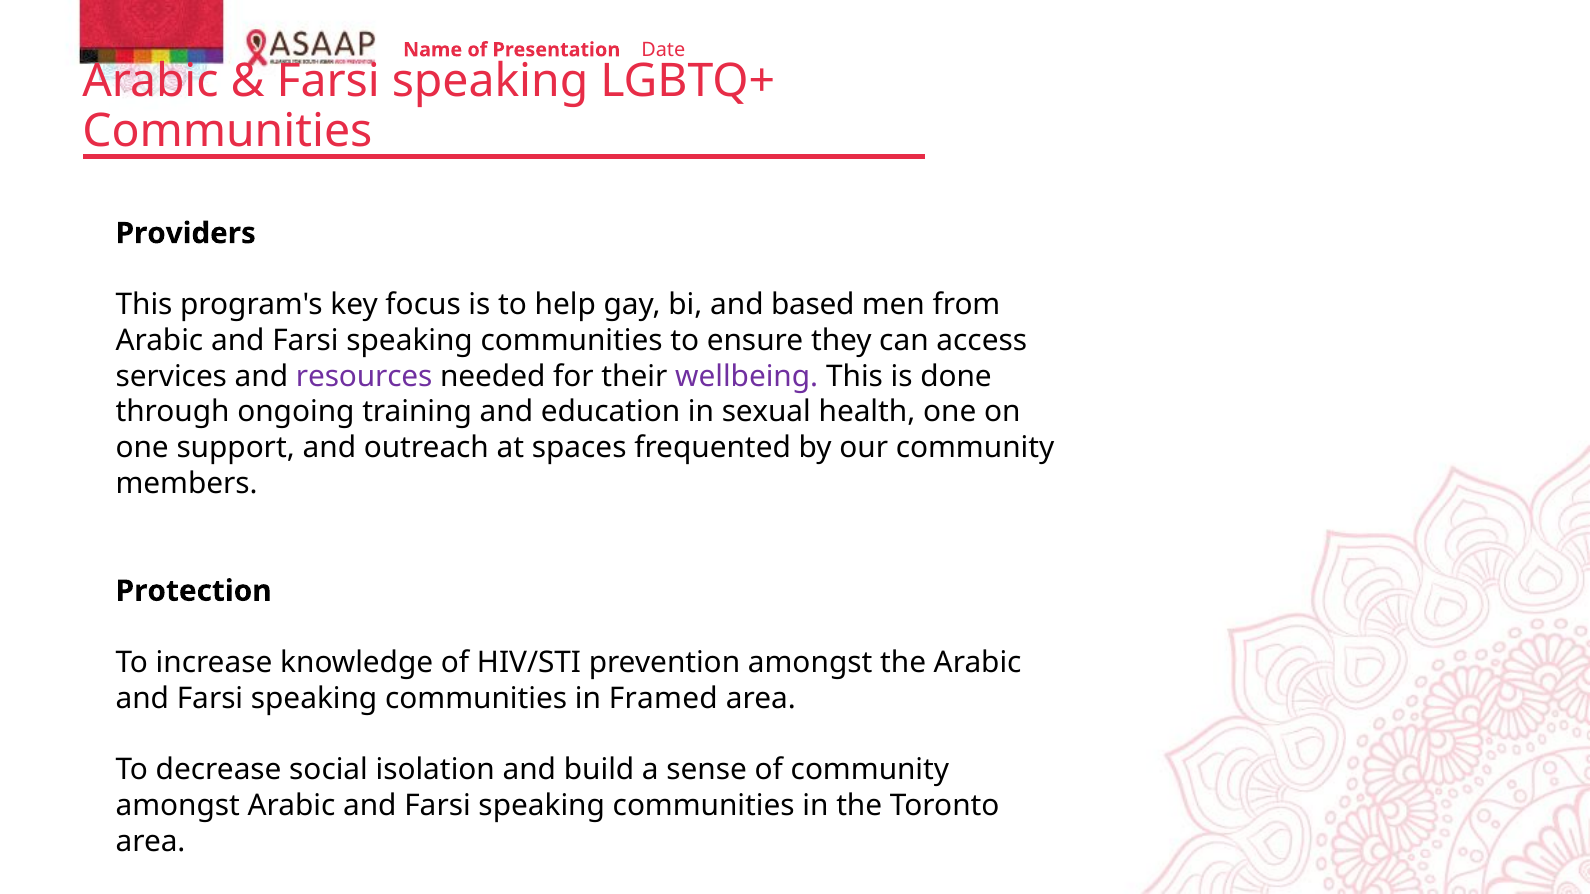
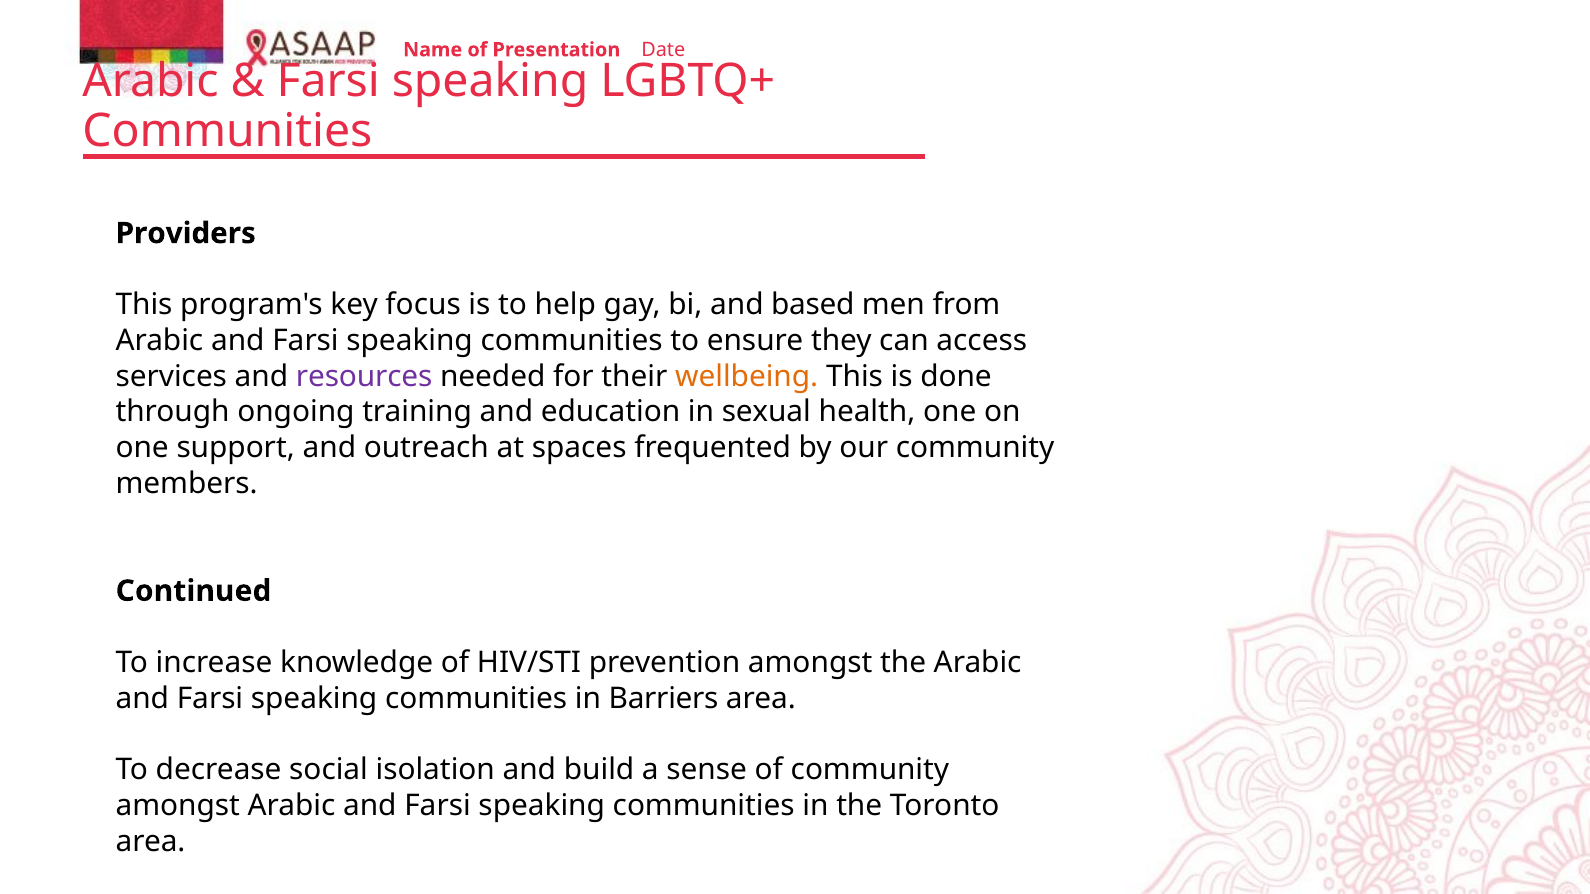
wellbeing colour: purple -> orange
Protection: Protection -> Continued
Framed: Framed -> Barriers
